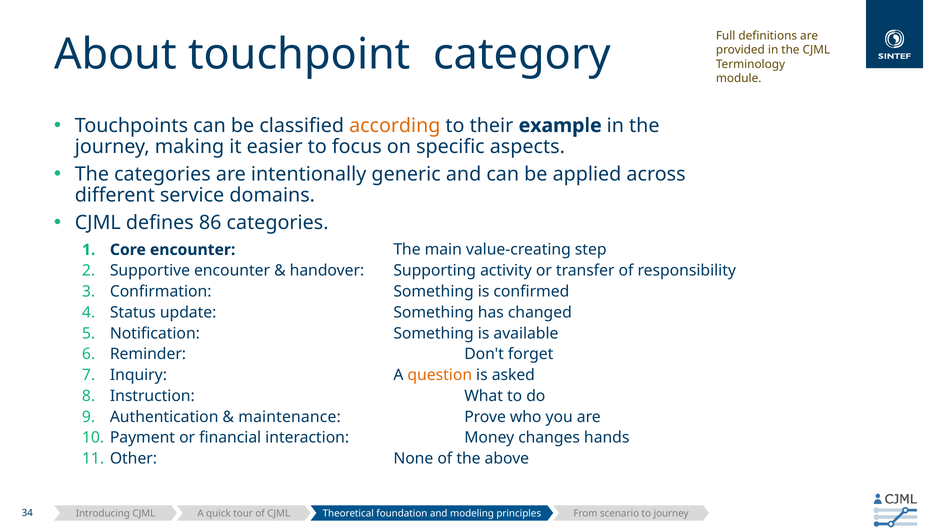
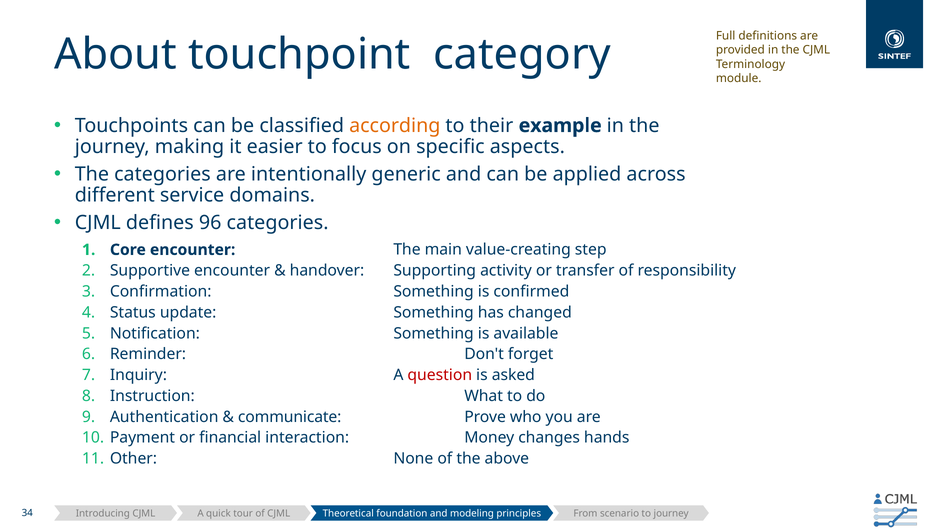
86: 86 -> 96
question colour: orange -> red
maintenance: maintenance -> communicate
